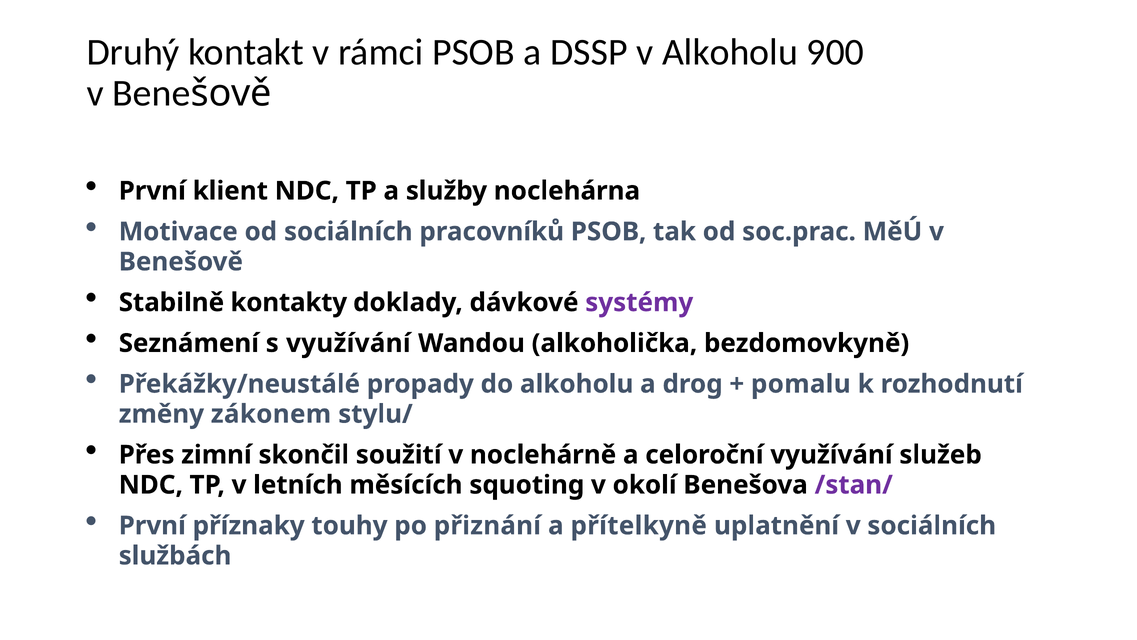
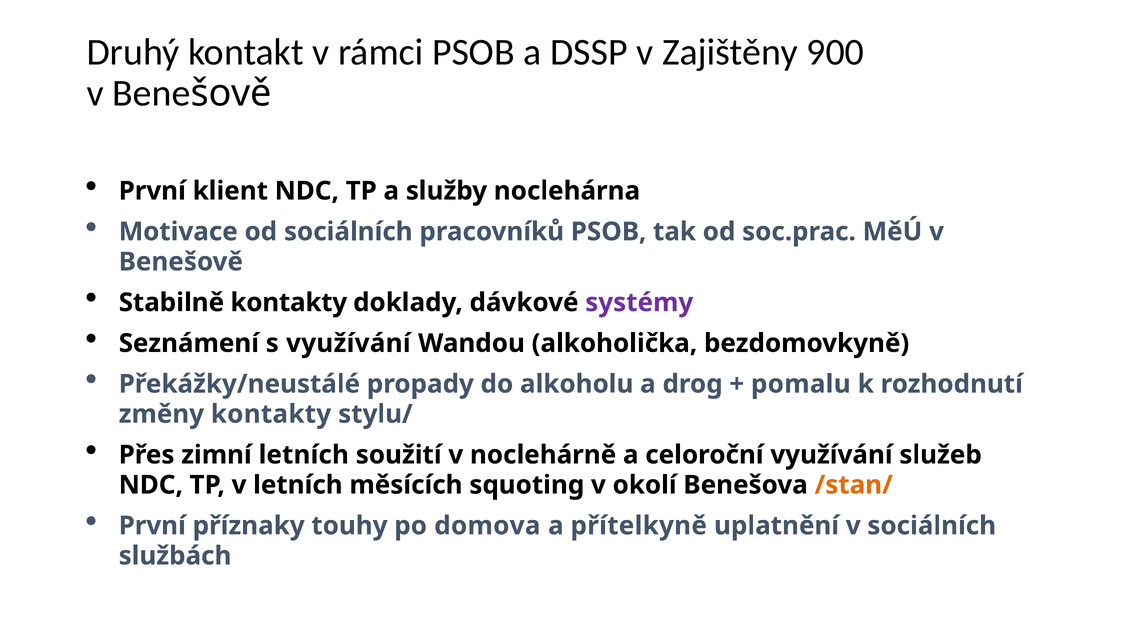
v Alkoholu: Alkoholu -> Zajištěny
změny zákonem: zákonem -> kontakty
zimní skončil: skončil -> letních
/stan/ colour: purple -> orange
přiznání: přiznání -> domova
